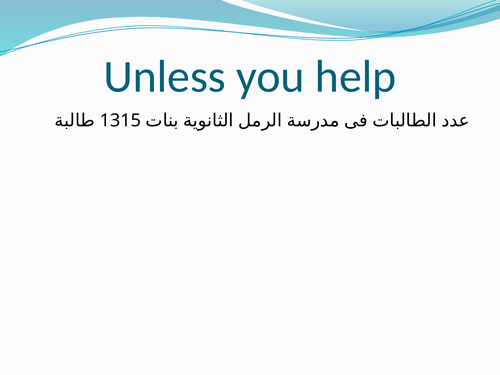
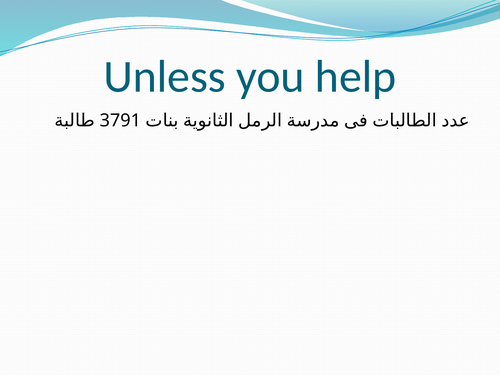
1315: 1315 -> 3791
